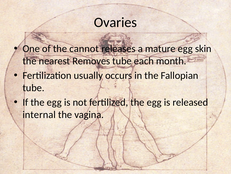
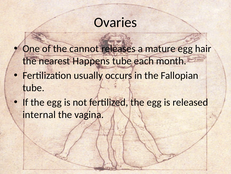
skin: skin -> hair
Removes: Removes -> Happens
